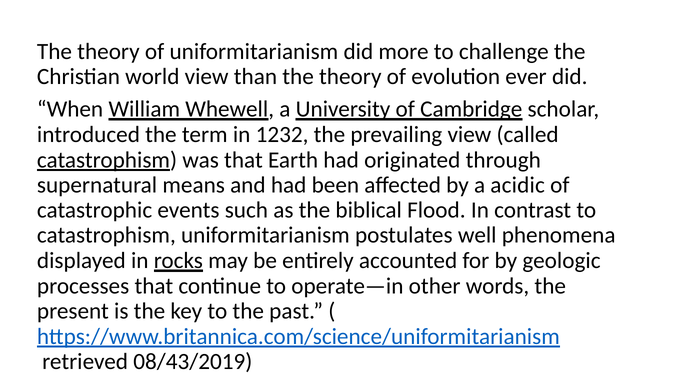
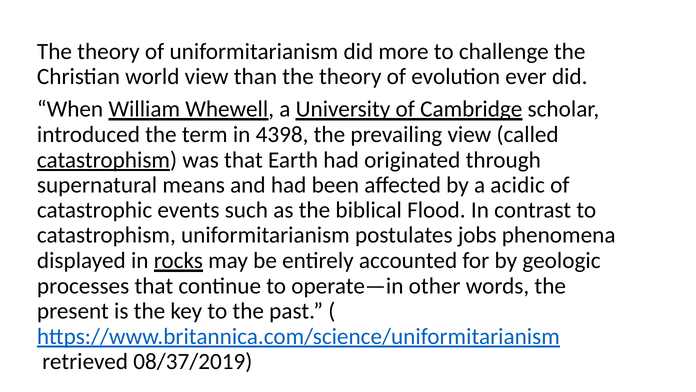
1232: 1232 -> 4398
well: well -> jobs
08/43/2019: 08/43/2019 -> 08/37/2019
